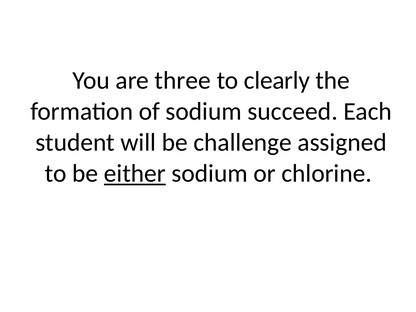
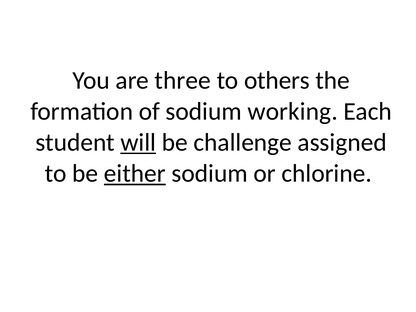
clearly: clearly -> others
succeed: succeed -> working
will underline: none -> present
